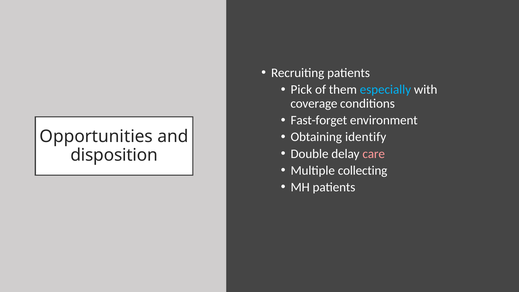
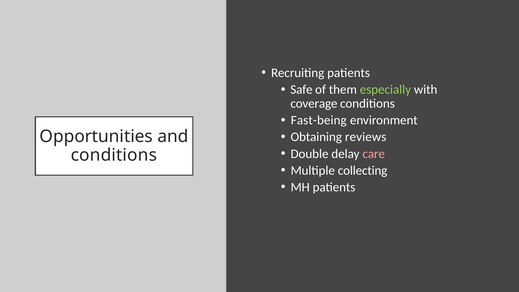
Pick: Pick -> Safe
especially colour: light blue -> light green
Fast-forget: Fast-forget -> Fast-being
identify: identify -> reviews
disposition at (114, 155): disposition -> conditions
